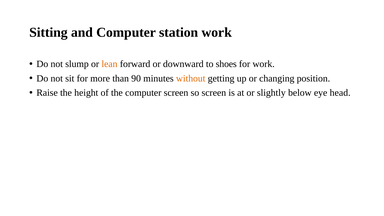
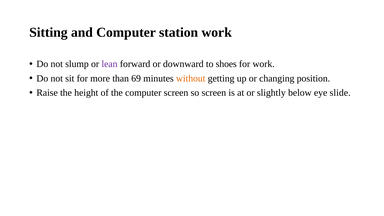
lean colour: orange -> purple
90: 90 -> 69
head: head -> slide
